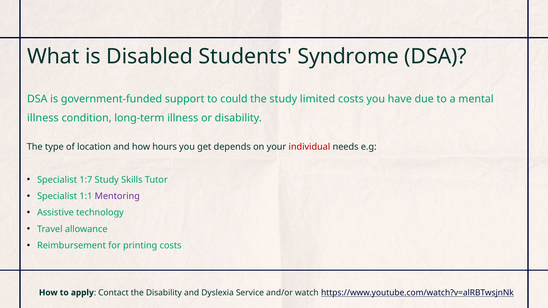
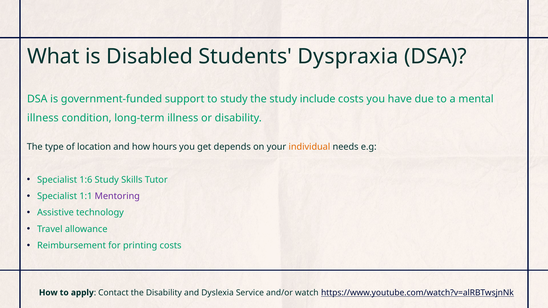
Syndrome: Syndrome -> Dyspraxia
to could: could -> study
limited: limited -> include
individual colour: red -> orange
1:7: 1:7 -> 1:6
